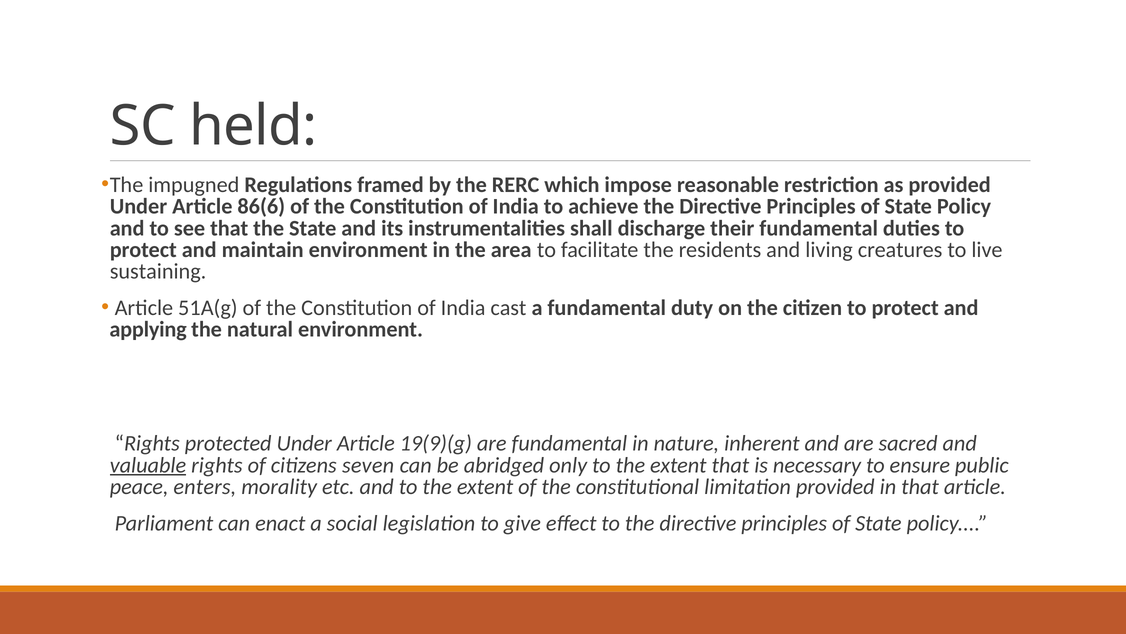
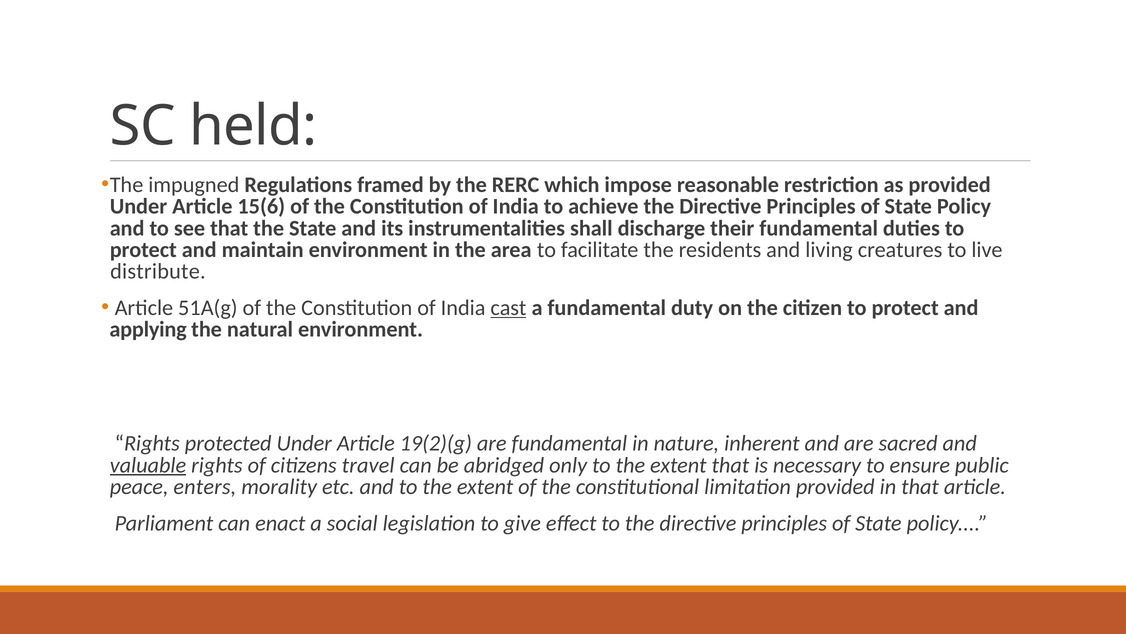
86(6: 86(6 -> 15(6
sustaining: sustaining -> distribute
cast underline: none -> present
19(9)(g: 19(9)(g -> 19(2)(g
seven: seven -> travel
